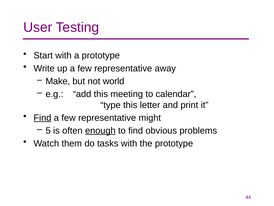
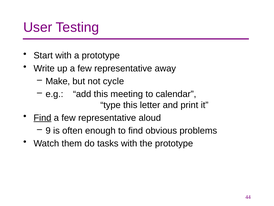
world: world -> cycle
might: might -> aloud
5: 5 -> 9
enough underline: present -> none
